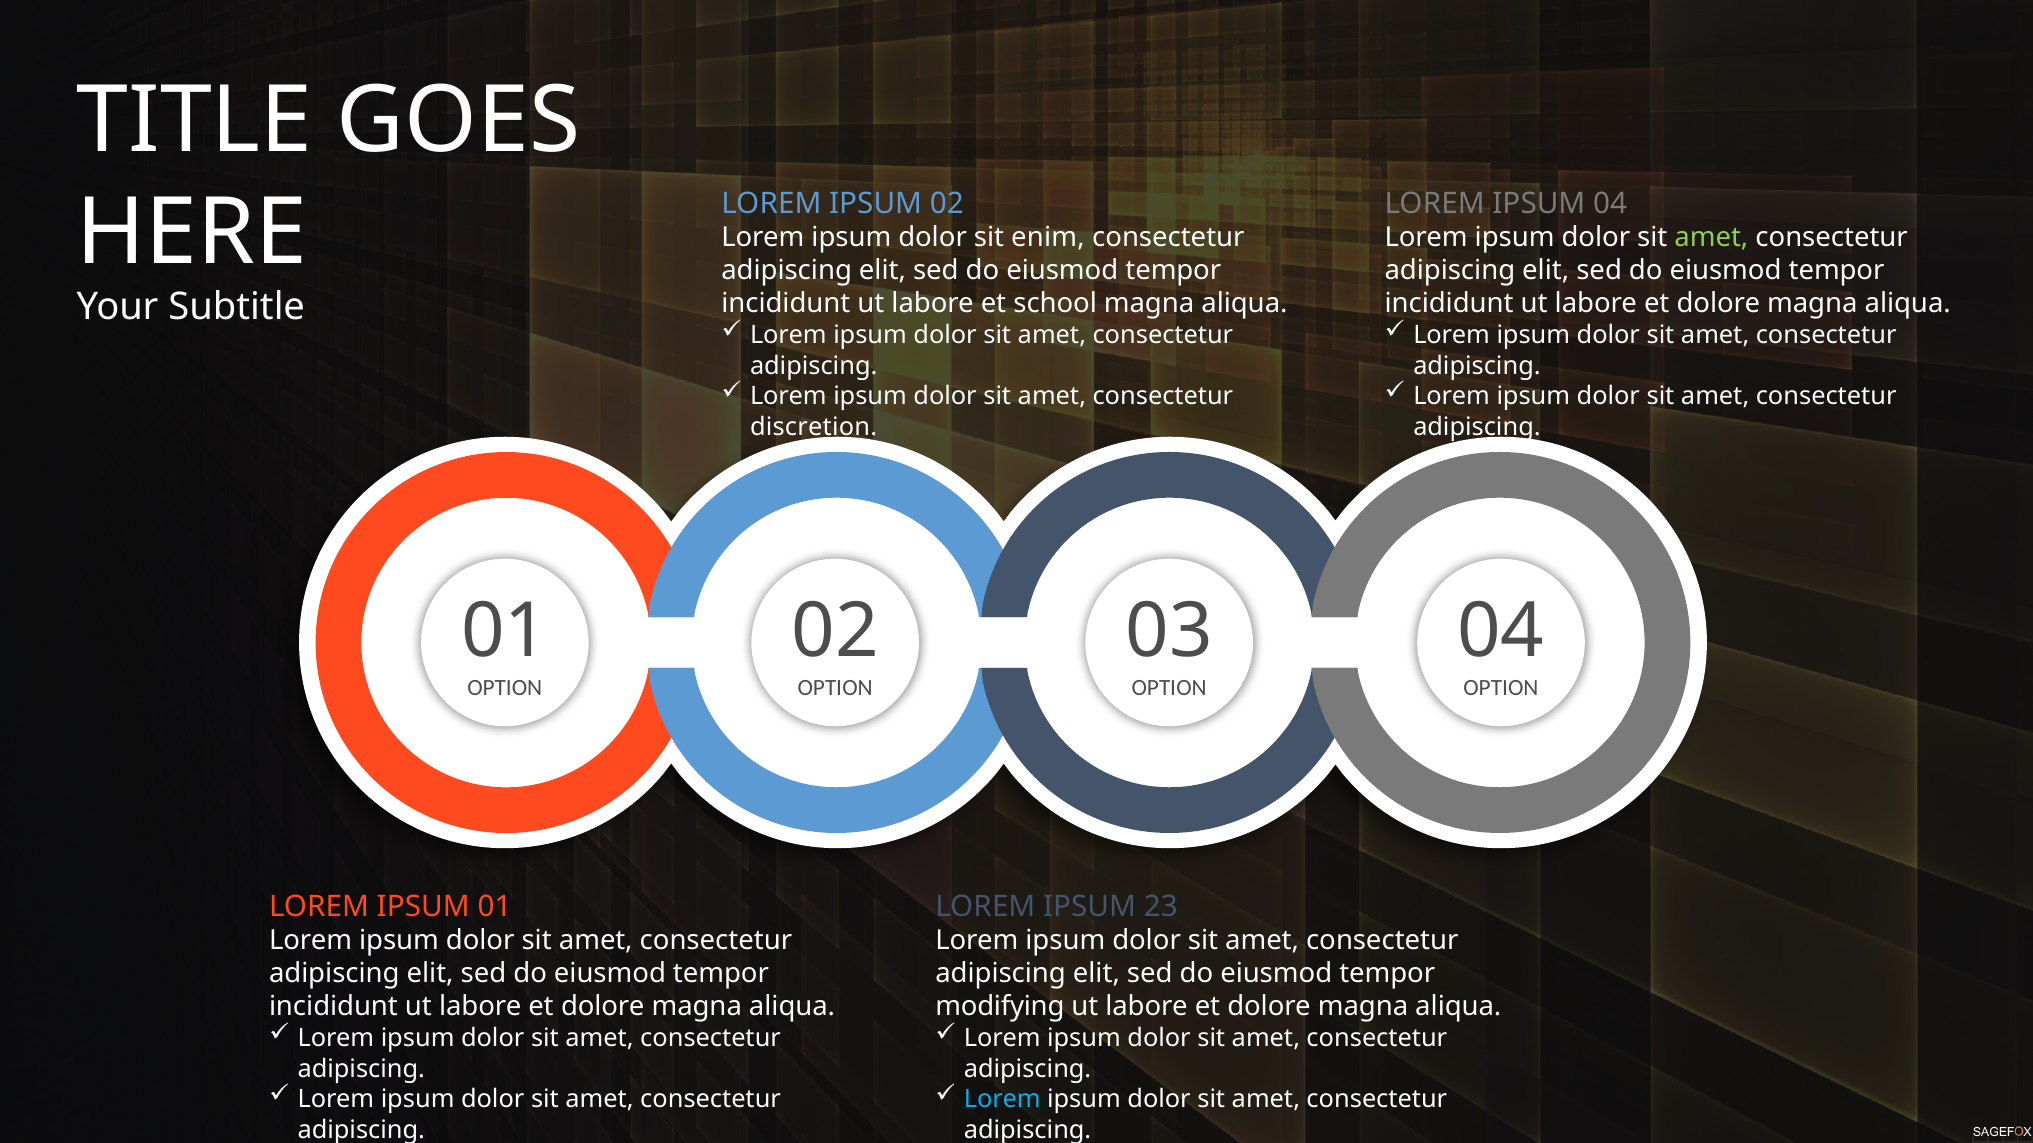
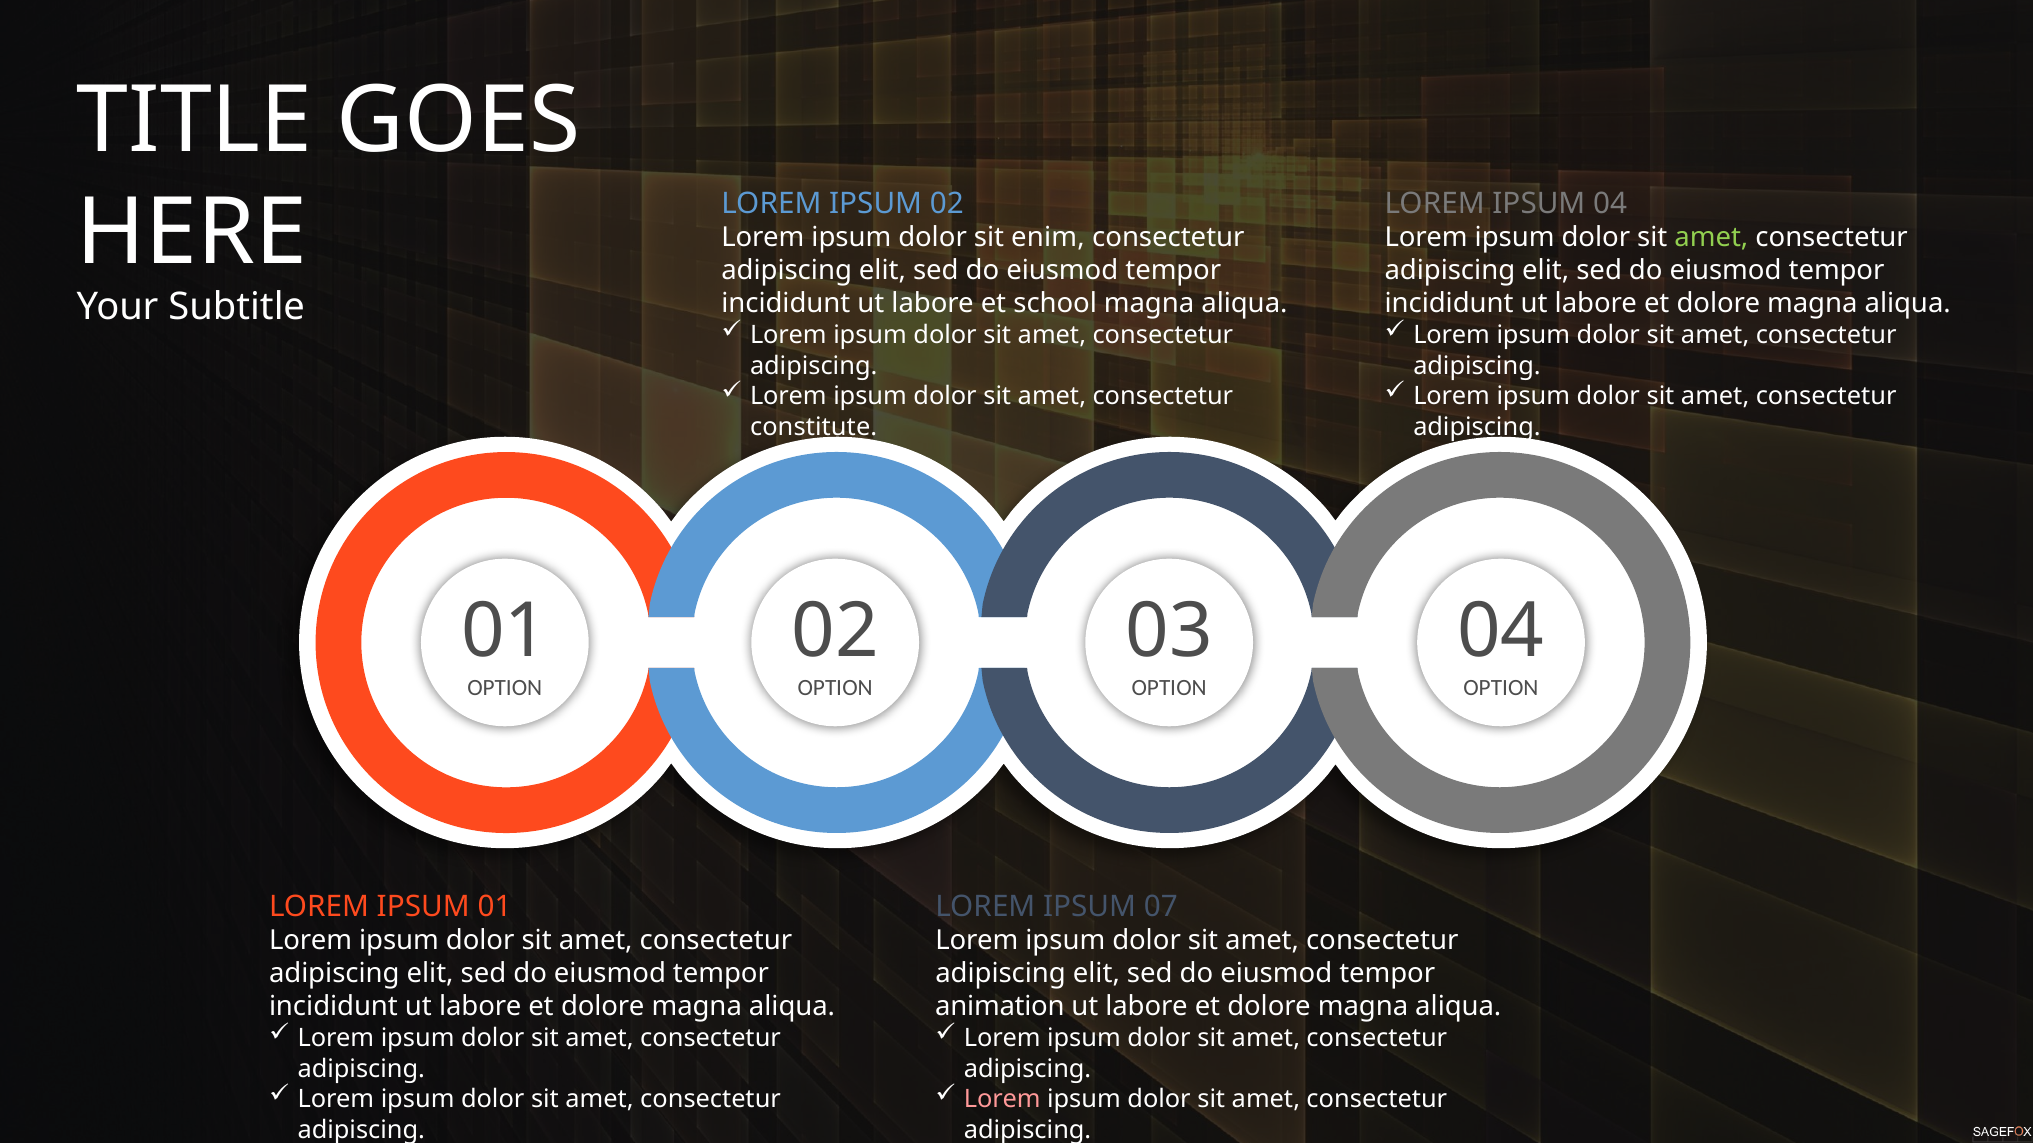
discretion: discretion -> constitute
23: 23 -> 07
modifying: modifying -> animation
Lorem at (1002, 1100) colour: light blue -> pink
